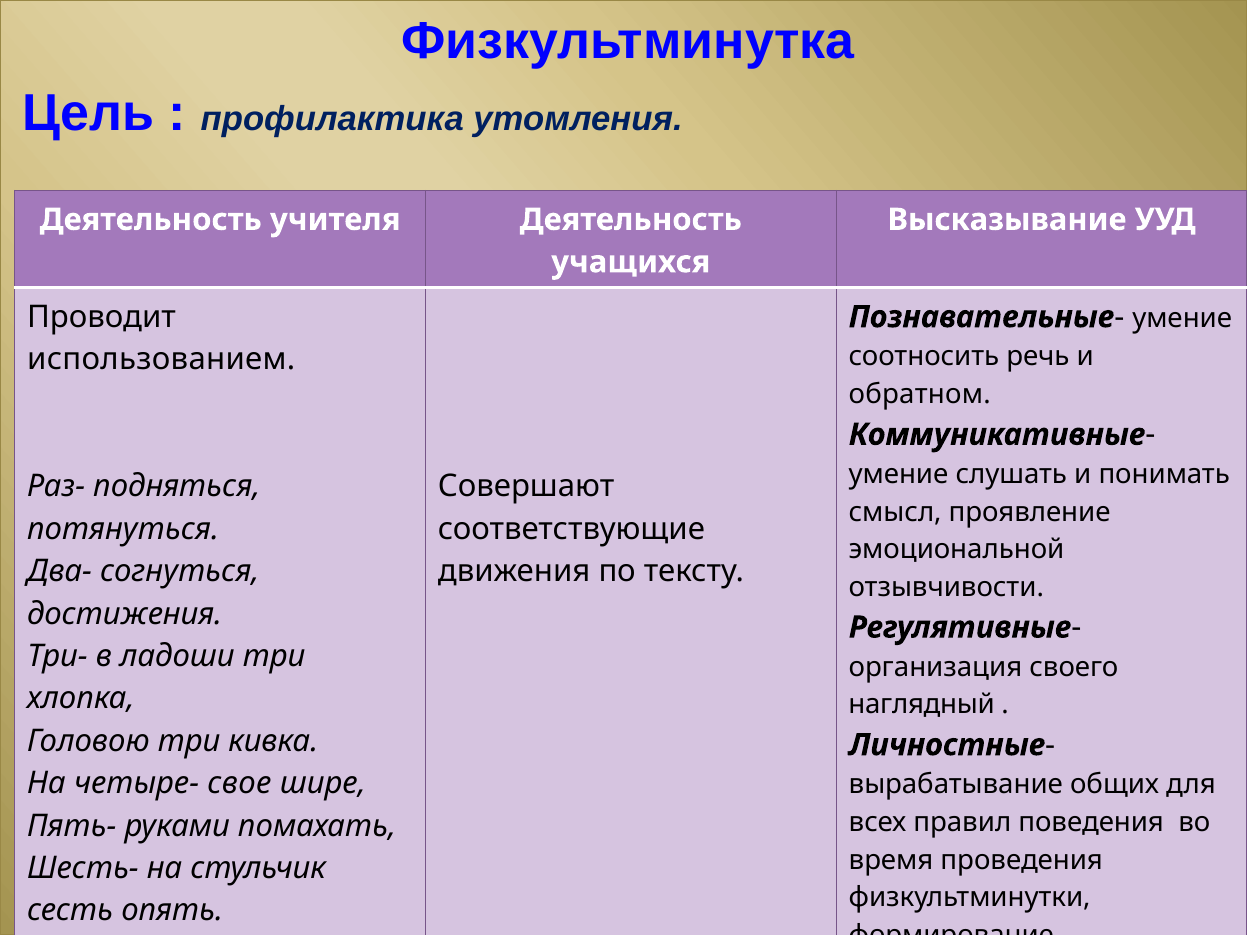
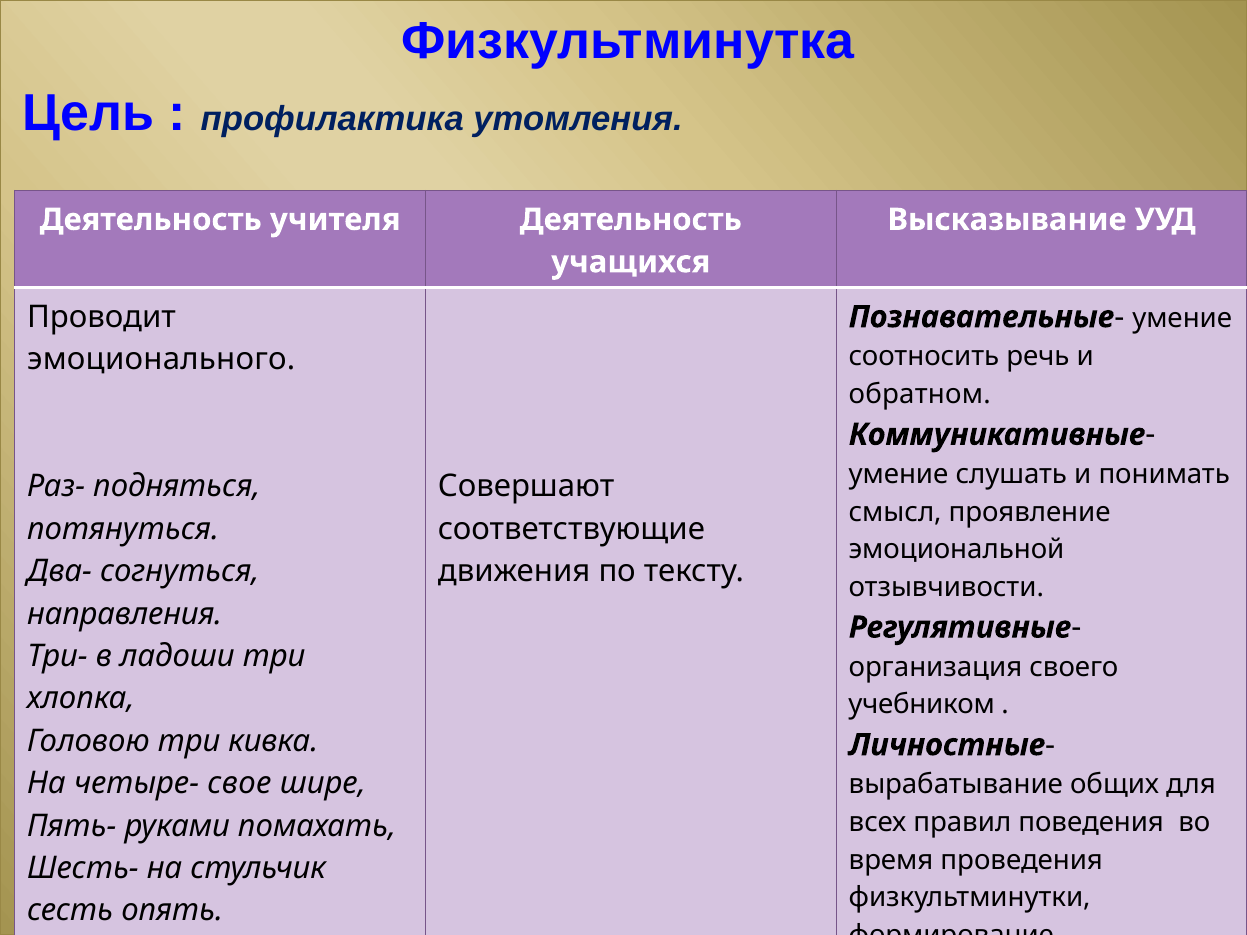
использованием at (161, 359): использованием -> эмоционального
достижения: достижения -> направления
наглядный: наглядный -> учебником
